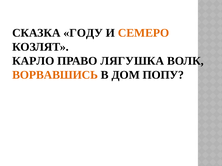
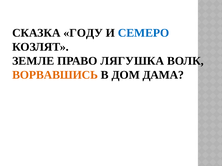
СЕМЕРО colour: orange -> blue
КАРЛО: КАРЛО -> ЗЕМЛЕ
ПОПУ: ПОПУ -> ДАМА
